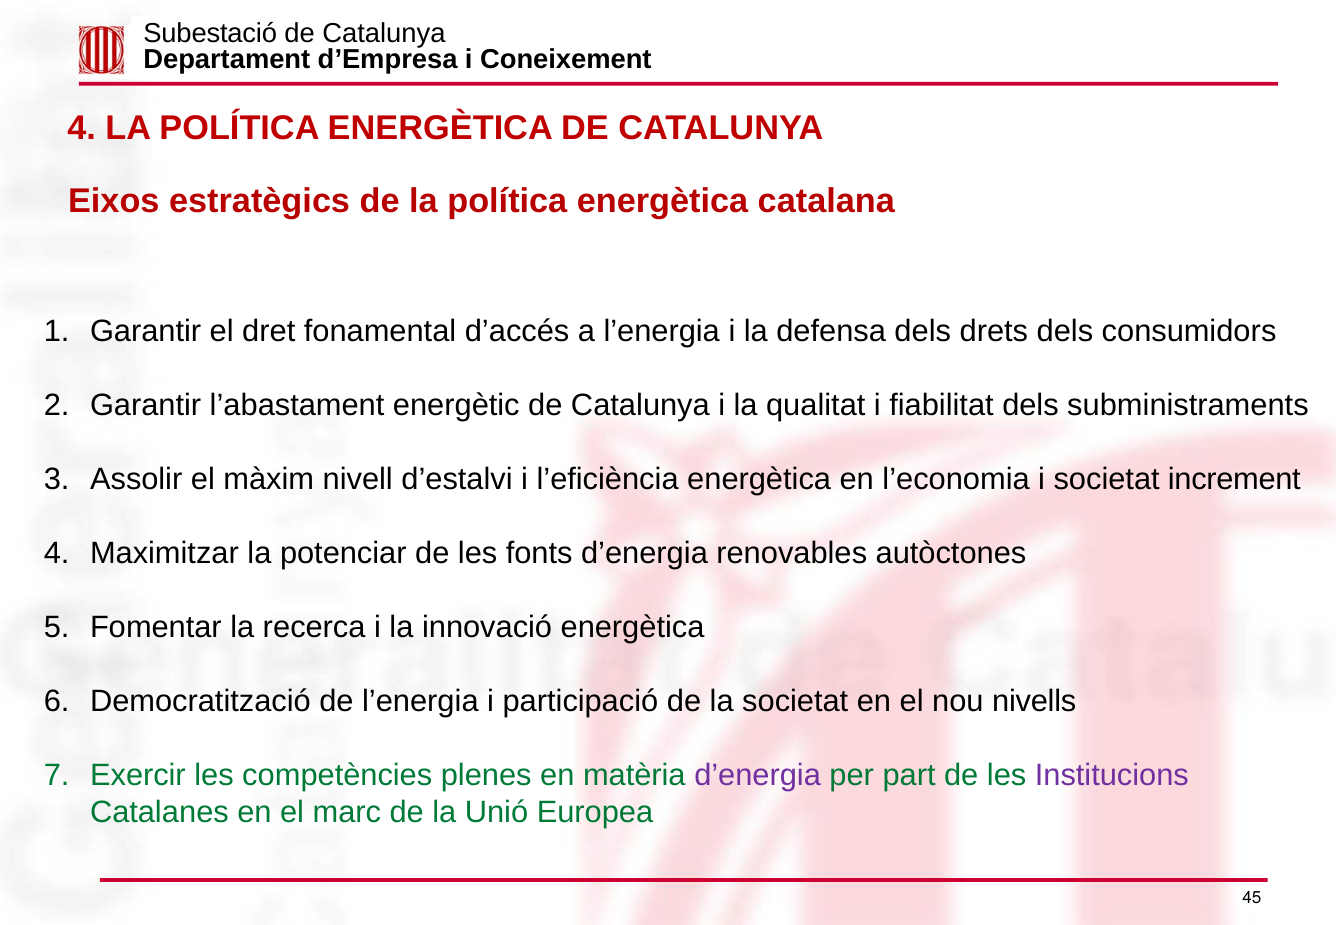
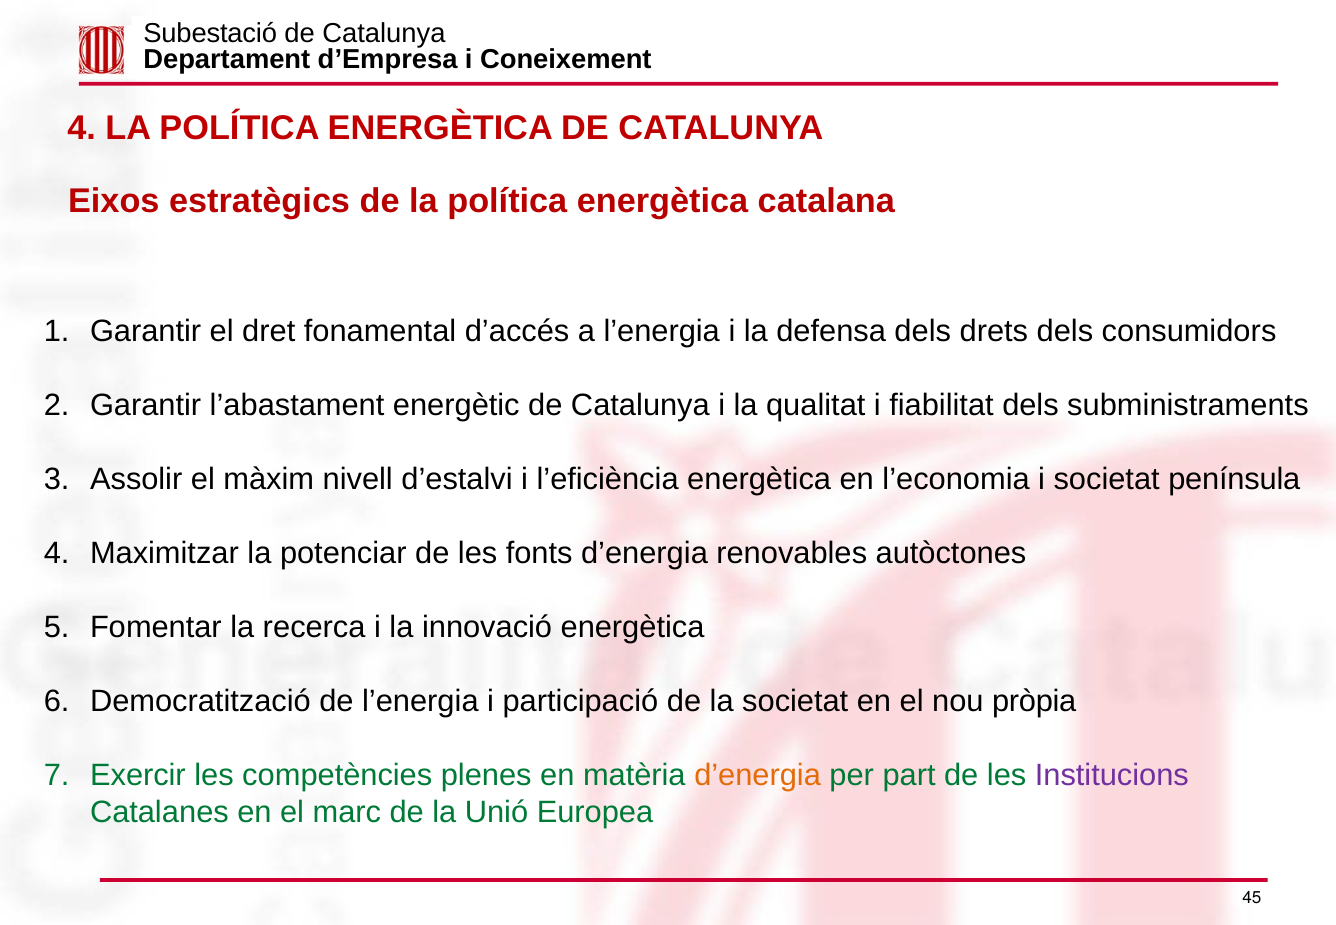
increment: increment -> península
nivells: nivells -> pròpia
d’energia at (758, 775) colour: purple -> orange
